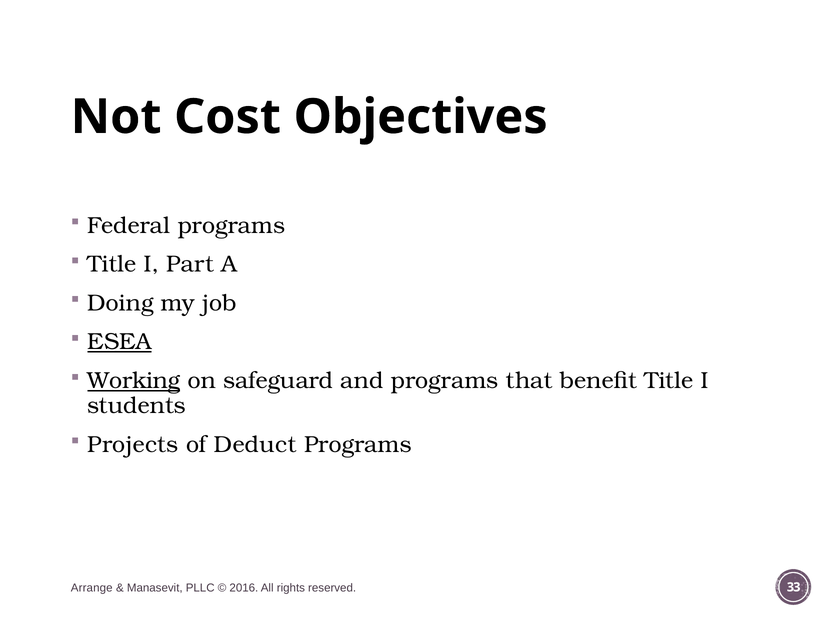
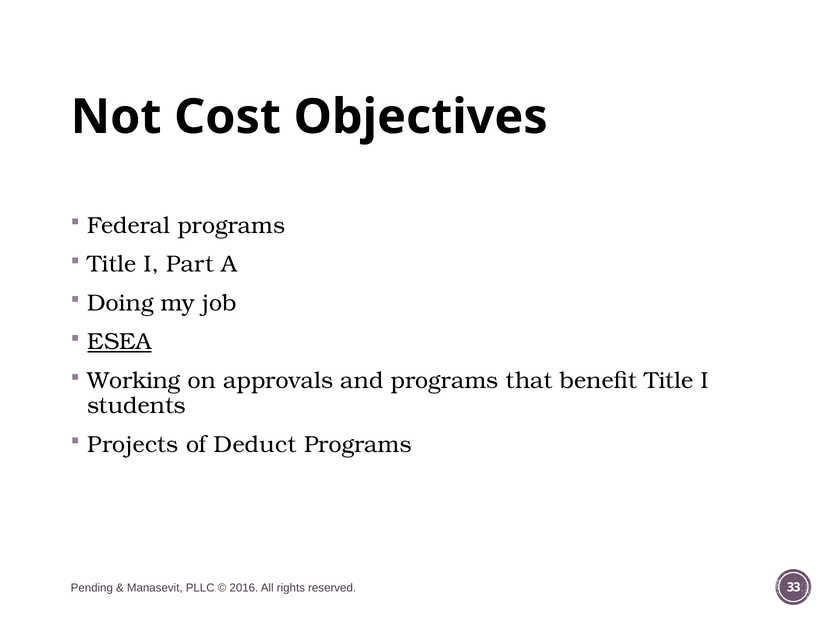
Working underline: present -> none
safeguard: safeguard -> approvals
Arrange: Arrange -> Pending
